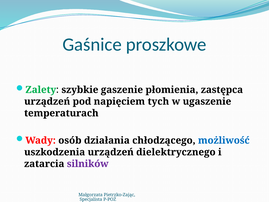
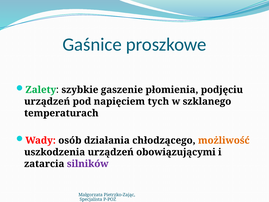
zastępca: zastępca -> podjęciu
ugaszenie: ugaszenie -> szklanego
możliwość colour: blue -> orange
dielektrycznego: dielektrycznego -> obowiązującymi
